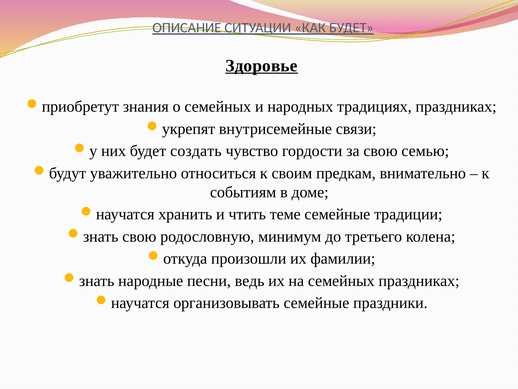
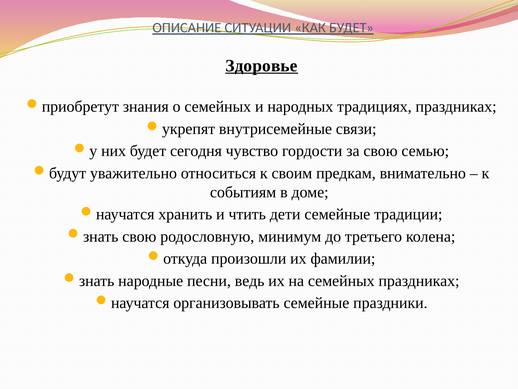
создать: создать -> сегодня
теме: теме -> дети
